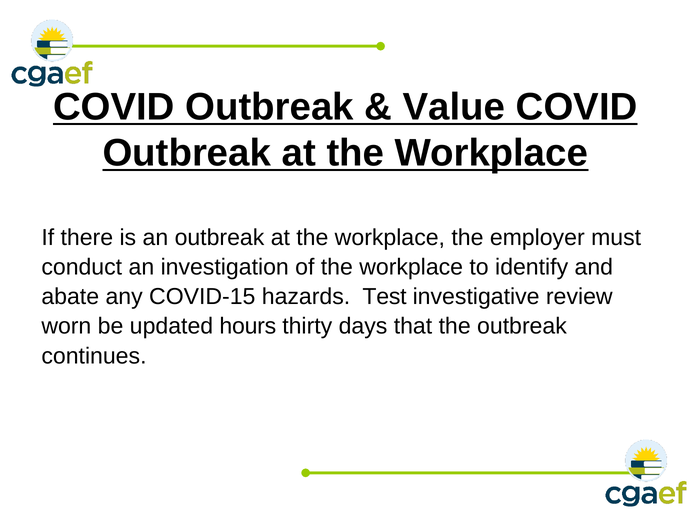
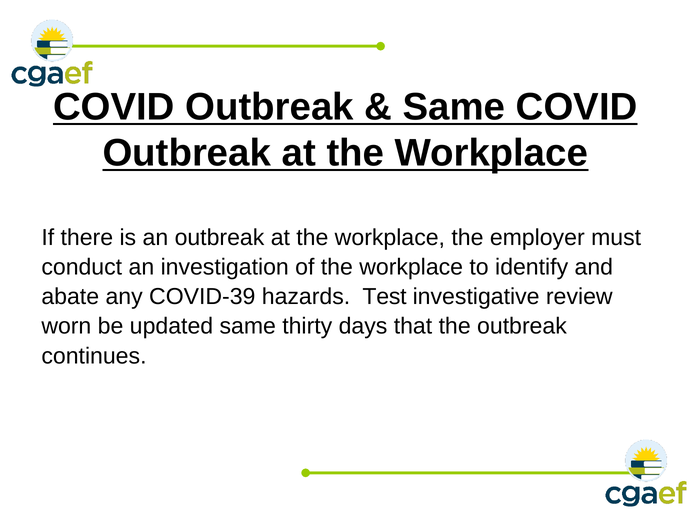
Value at (454, 107): Value -> Same
COVID-15: COVID-15 -> COVID-39
updated hours: hours -> same
